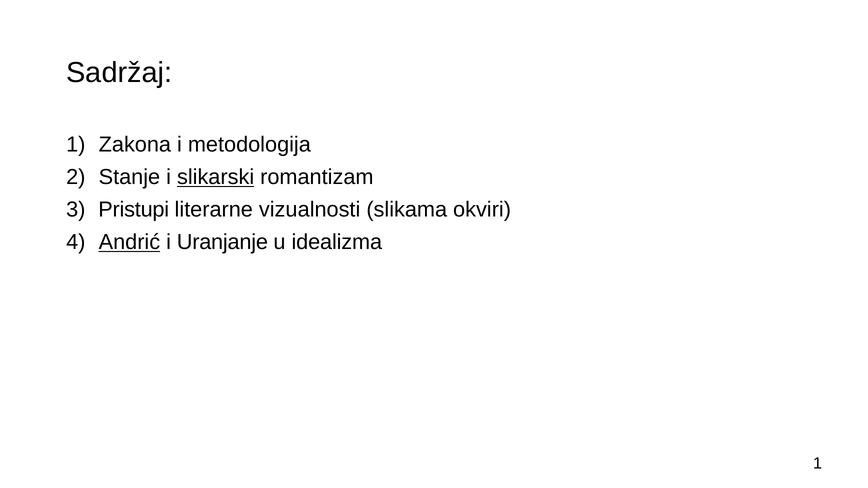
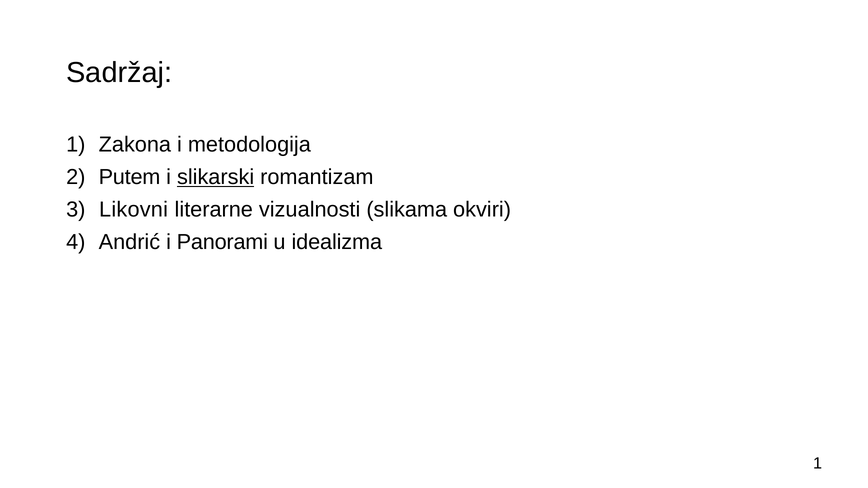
Stanje: Stanje -> Putem
Pristupi: Pristupi -> Likovni
Andrić underline: present -> none
Uranjanje: Uranjanje -> Panorami
